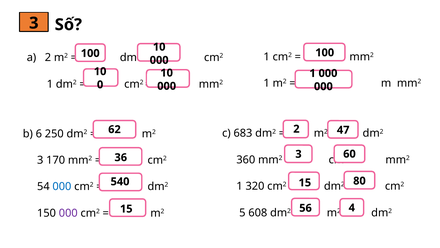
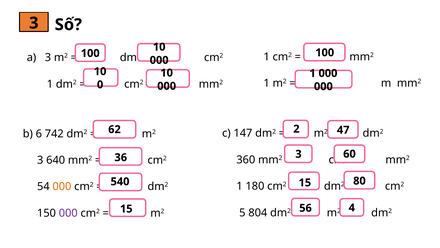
a 2: 2 -> 3
683: 683 -> 147
250: 250 -> 742
170: 170 -> 640
320: 320 -> 180
000 at (62, 186) colour: blue -> orange
608: 608 -> 804
